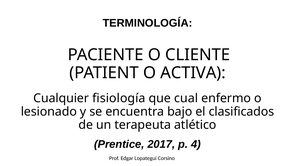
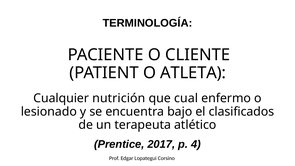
ACTIVA: ACTIVA -> ATLETA
fisiología: fisiología -> nutrición
